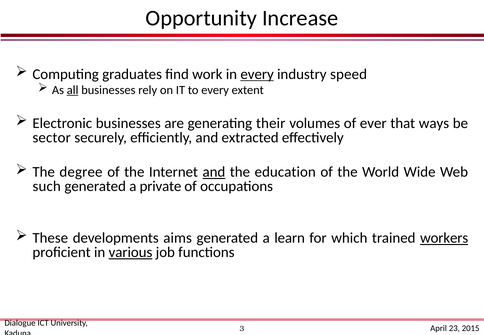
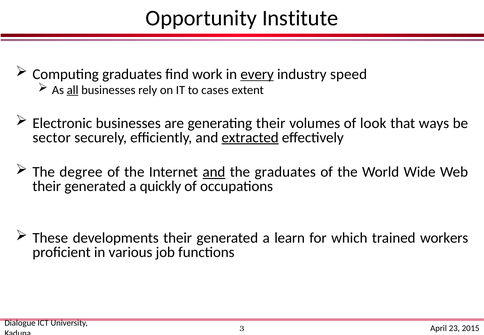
Increase: Increase -> Institute
to every: every -> cases
ever: ever -> look
extracted underline: none -> present
the education: education -> graduates
such at (47, 186): such -> their
private: private -> quickly
developments aims: aims -> their
workers underline: present -> none
various underline: present -> none
